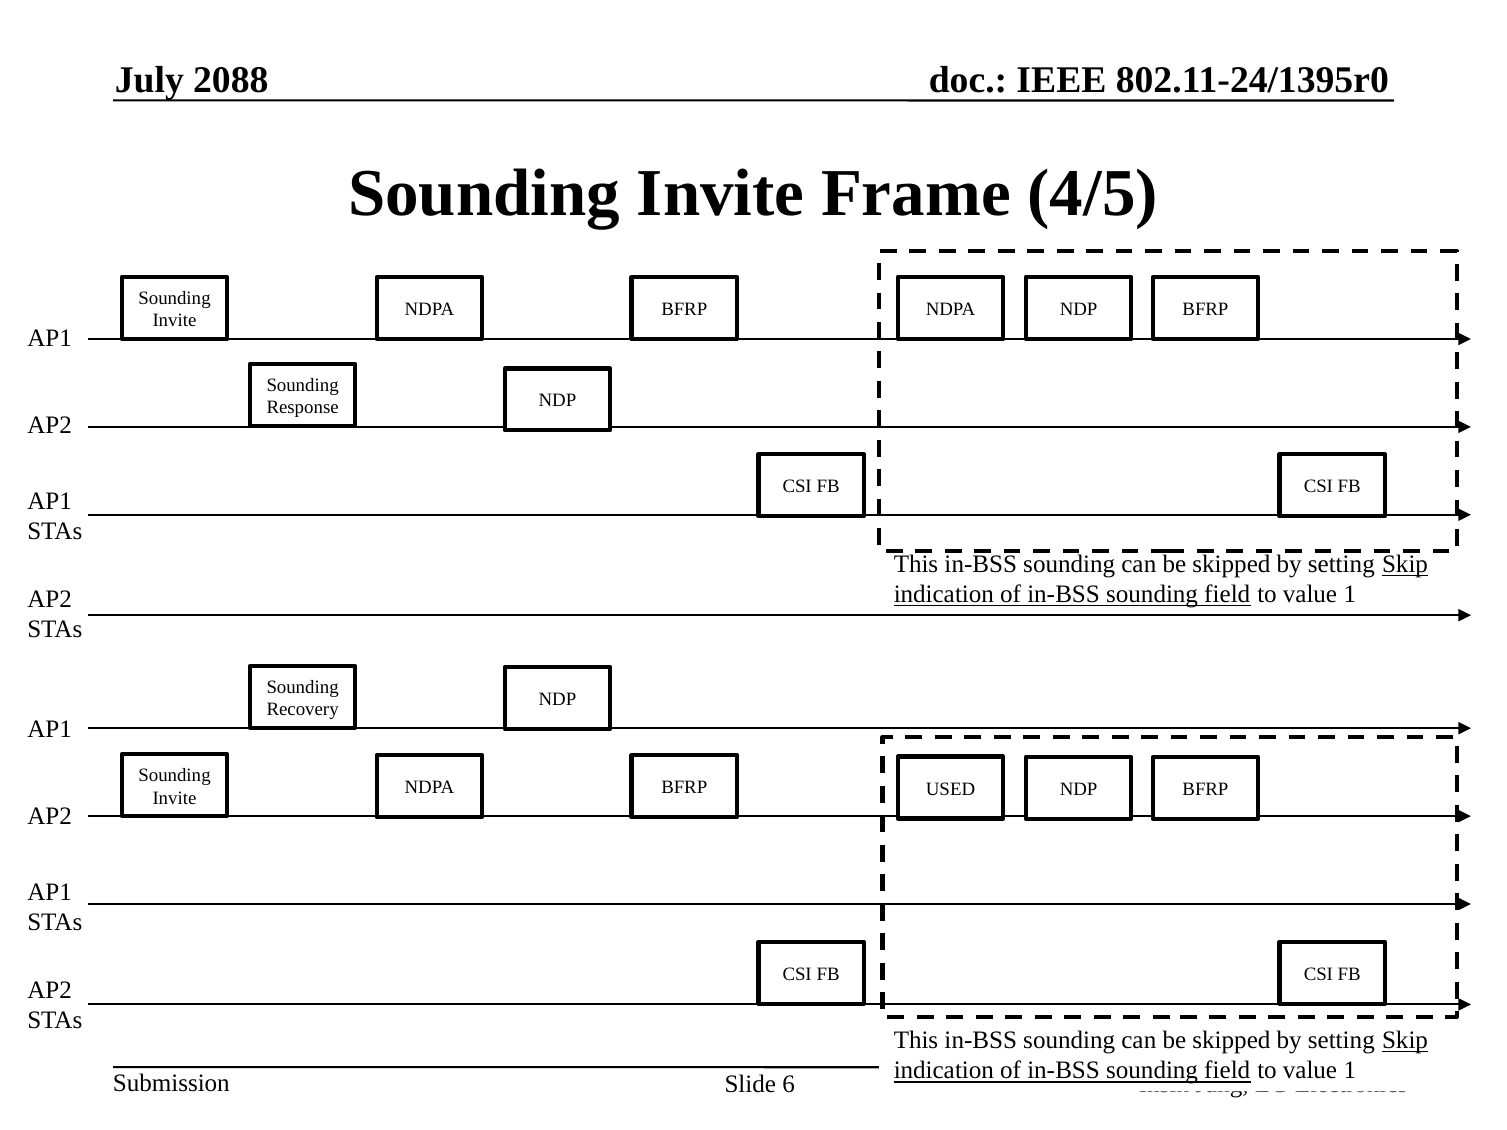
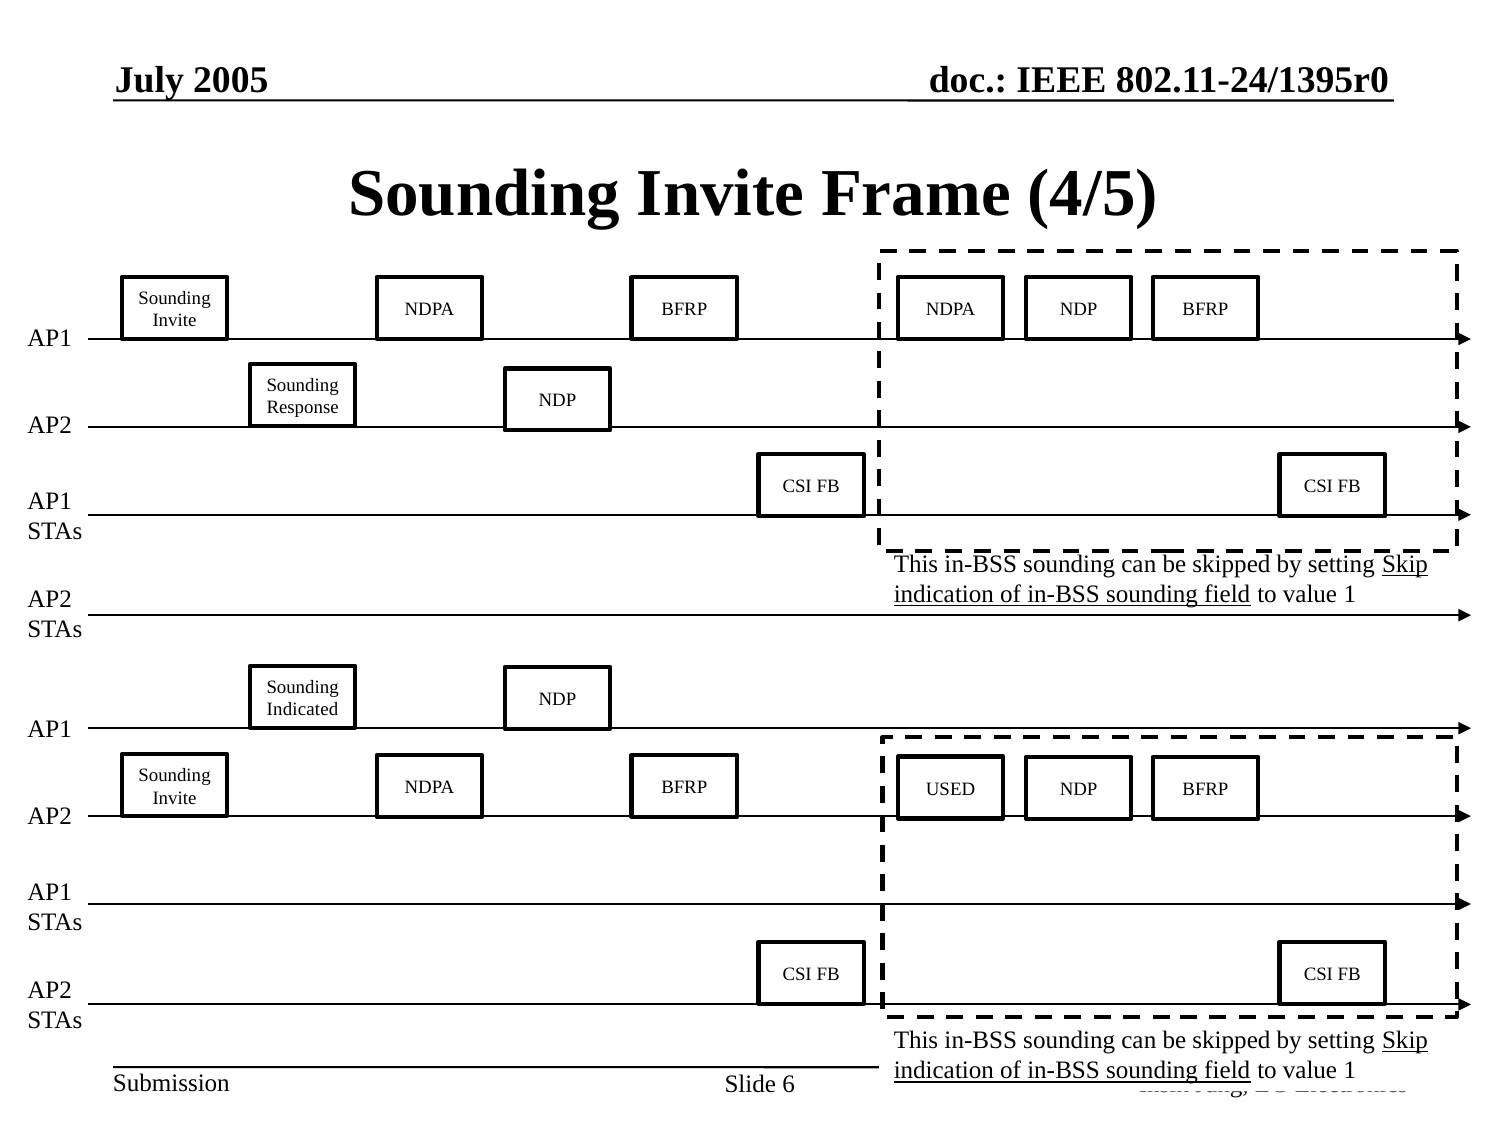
2088: 2088 -> 2005
Recovery: Recovery -> Indicated
